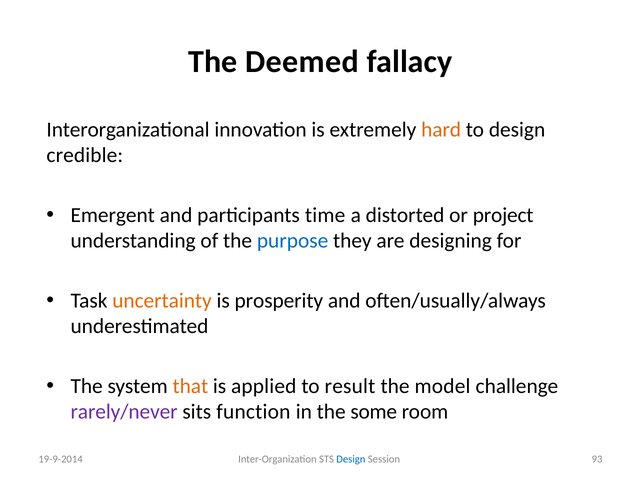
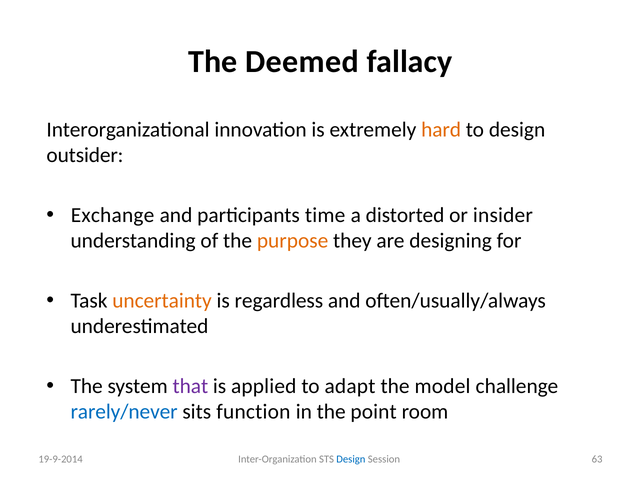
credible: credible -> outsider
Emergent: Emergent -> Exchange
project: project -> insider
purpose colour: blue -> orange
prosperity: prosperity -> regardless
that colour: orange -> purple
result: result -> adapt
rarely/never colour: purple -> blue
some: some -> point
93: 93 -> 63
